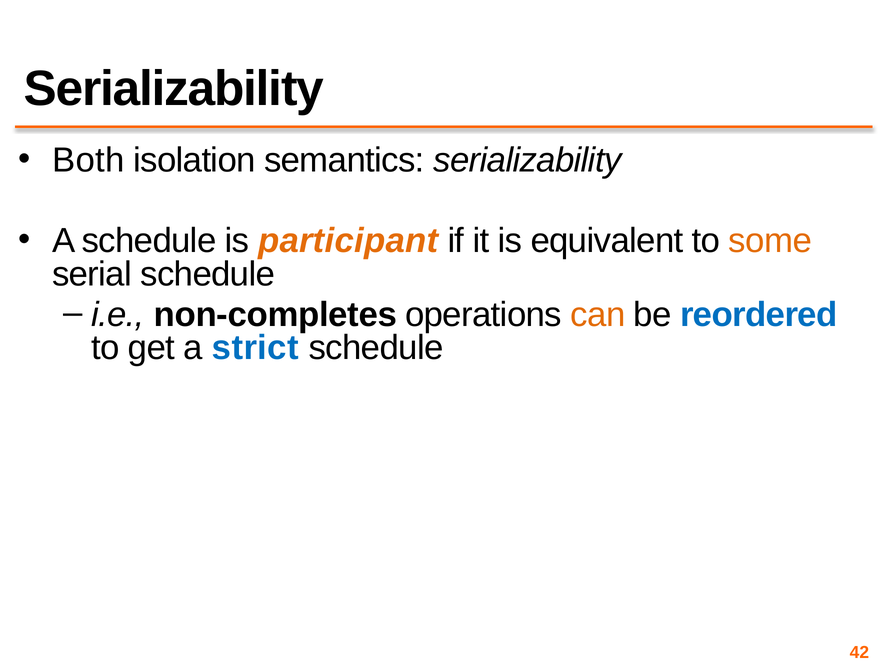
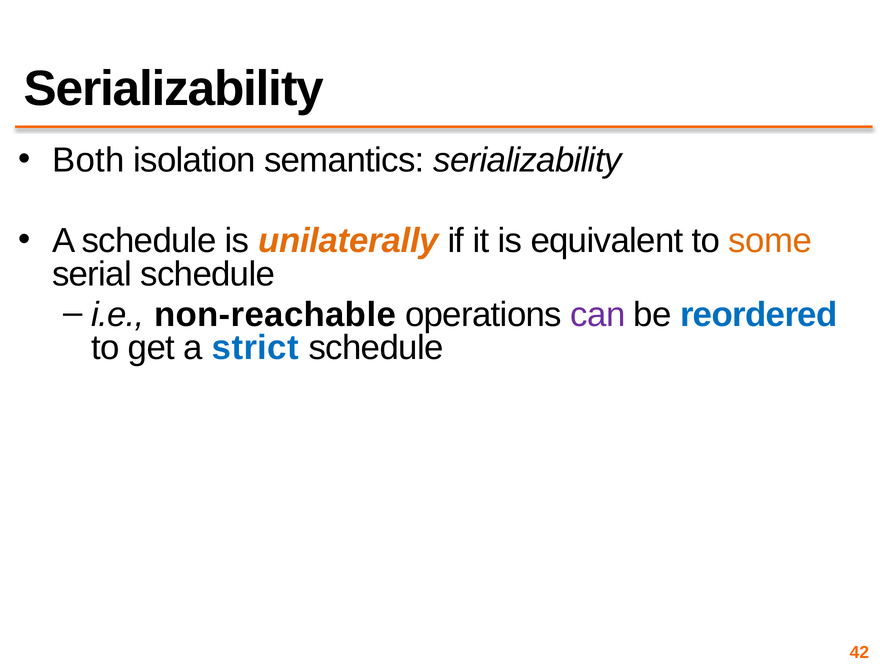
participant: participant -> unilaterally
non-completes: non-completes -> non-reachable
can colour: orange -> purple
